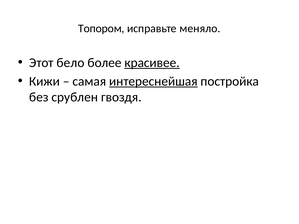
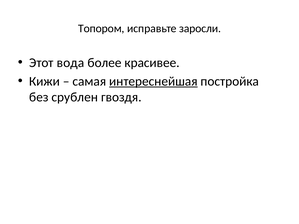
меняло: меняло -> заросли
бело: бело -> вода
красивее underline: present -> none
